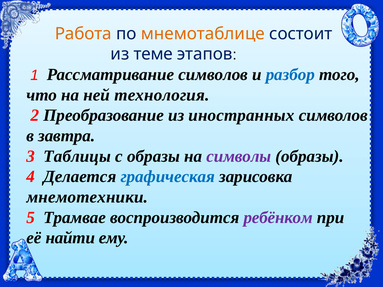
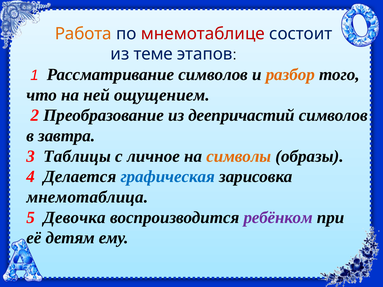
мнемотаблице colour: orange -> red
разбор colour: blue -> orange
технология: технология -> ощущением
иностранных: иностранных -> деепричастий
с образы: образы -> личное
символы colour: purple -> orange
мнемотехники: мнемотехники -> мнемотаблица
Трамвае: Трамвае -> Девочка
найти: найти -> детям
